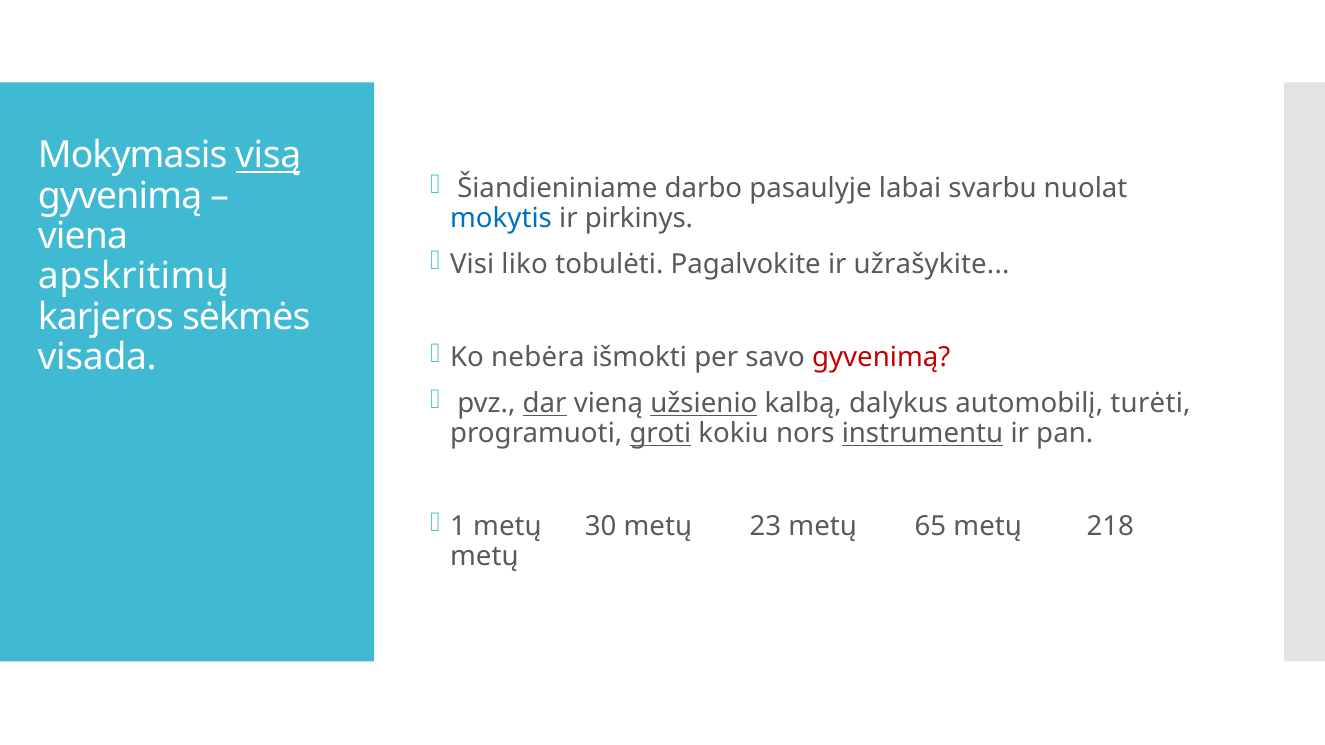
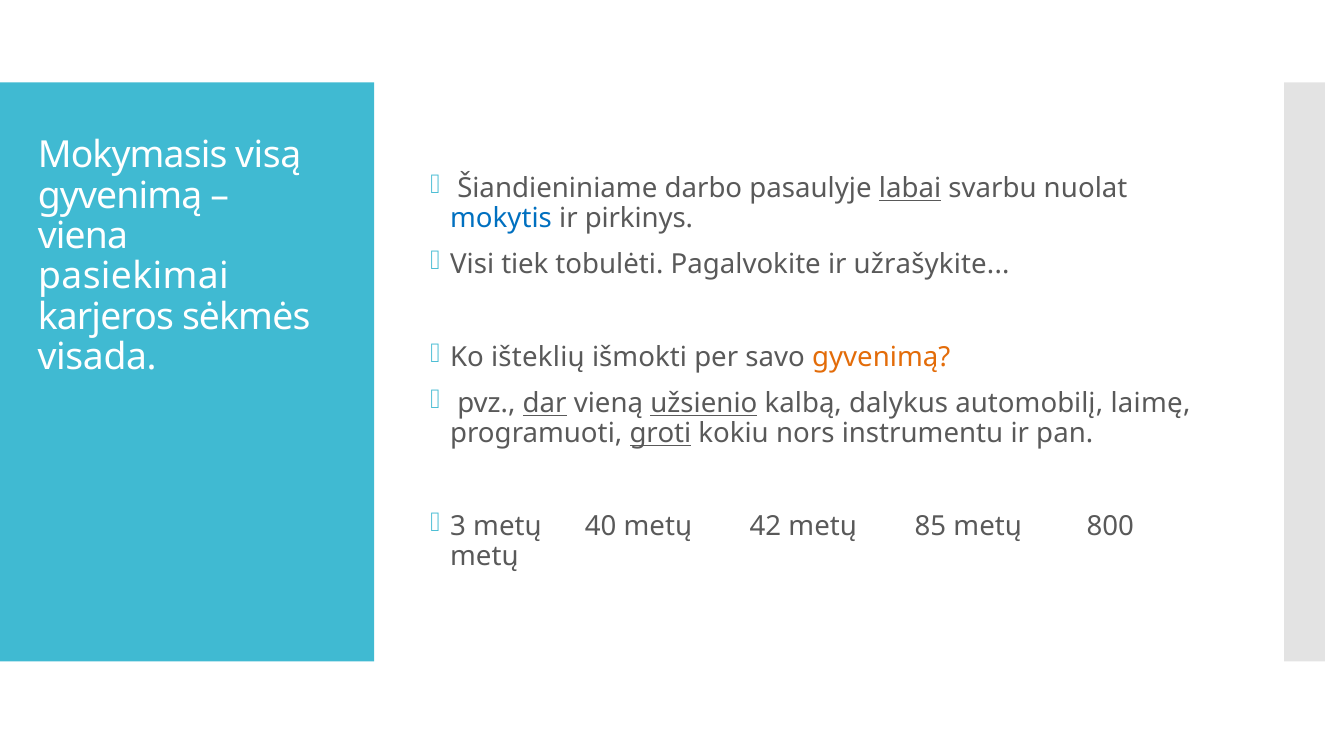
visą underline: present -> none
labai underline: none -> present
liko: liko -> tiek
apskritimų: apskritimų -> pasiekimai
nebėra: nebėra -> išteklių
gyvenimą at (881, 358) colour: red -> orange
turėti: turėti -> laimę
instrumentu underline: present -> none
1: 1 -> 3
30: 30 -> 40
23: 23 -> 42
65: 65 -> 85
218: 218 -> 800
